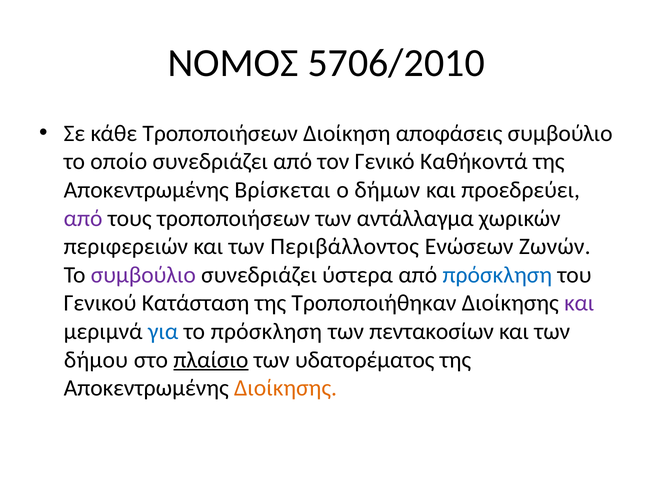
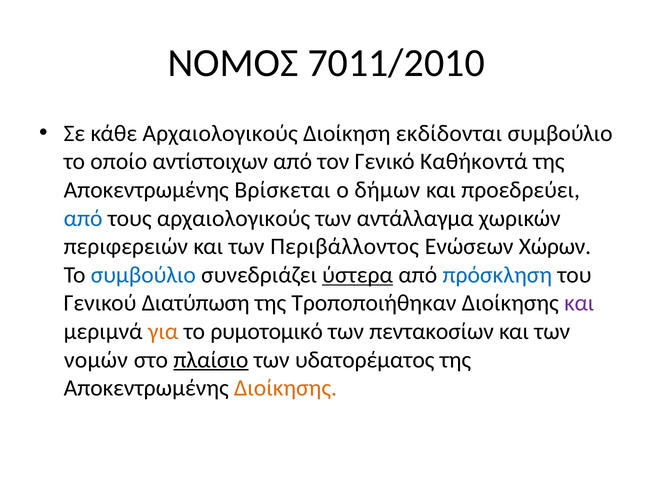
5706/2010: 5706/2010 -> 7011/2010
κάθε Τροποποιήσεων: Τροποποιήσεων -> Αρχαιολογικούς
αποφάσεις: αποφάσεις -> εκδίδονται
οποίο συνεδριάζει: συνεδριάζει -> αντίστοιχων
από at (83, 218) colour: purple -> blue
τους τροποποιήσεων: τροποποιήσεων -> αρχαιολογικούς
Ζωνών: Ζωνών -> Χώρων
συμβούλιο at (143, 275) colour: purple -> blue
ύστερα underline: none -> present
Κατάσταση: Κατάσταση -> Διατύπωση
για colour: blue -> orange
το πρόσκληση: πρόσκληση -> ρυμοτομικό
δήμου: δήμου -> νομών
